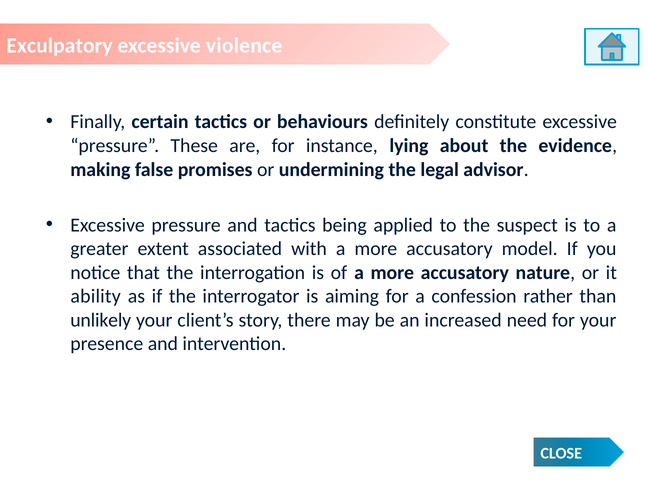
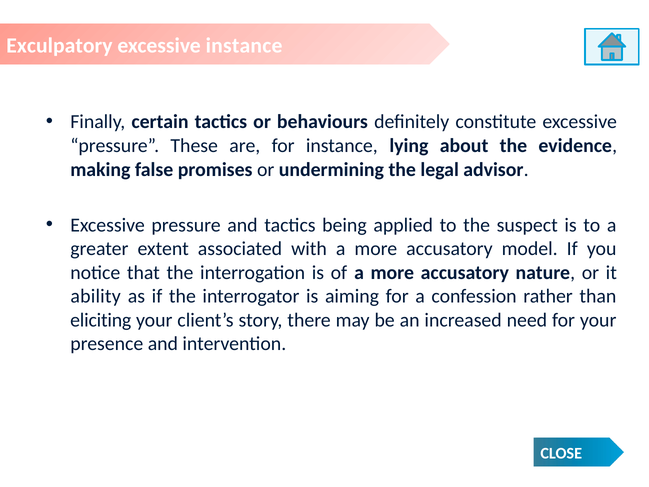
excessive violence: violence -> instance
unlikely: unlikely -> eliciting
